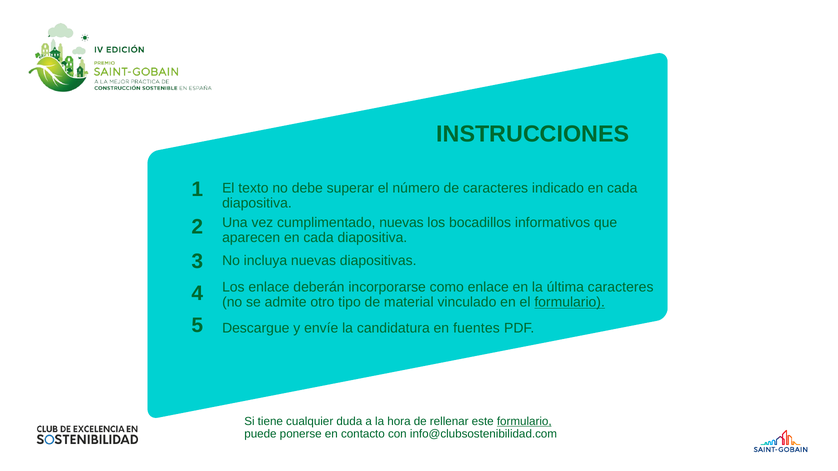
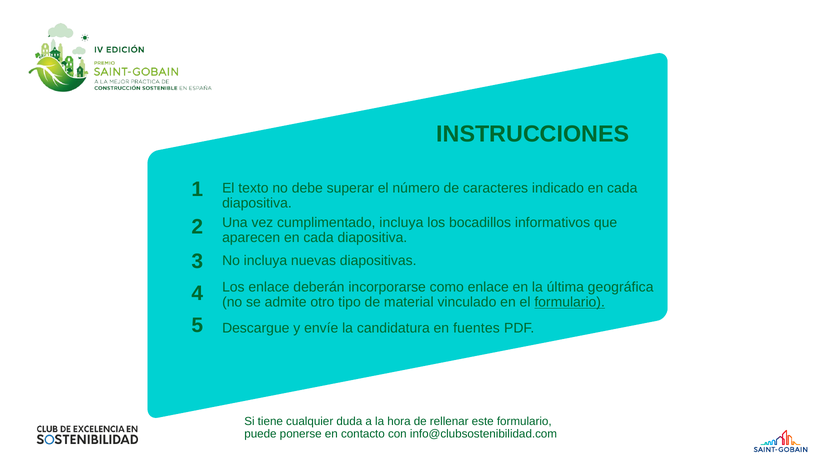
cumplimentado nuevas: nuevas -> incluya
última caracteres: caracteres -> geográfica
formulario at (524, 422) underline: present -> none
